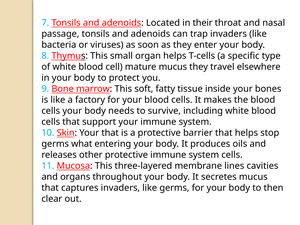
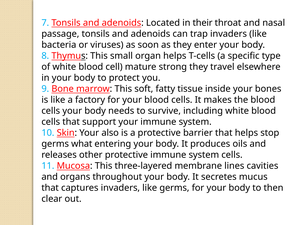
mature mucus: mucus -> strong
Your that: that -> also
